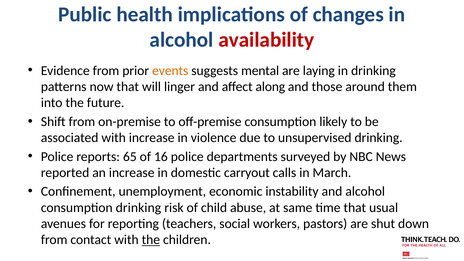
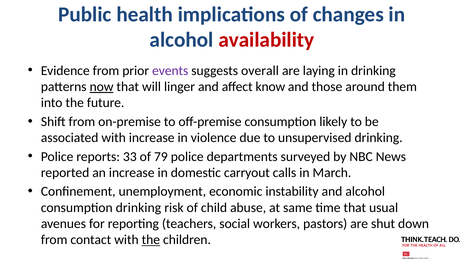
events colour: orange -> purple
mental: mental -> overall
now underline: none -> present
along: along -> know
65: 65 -> 33
16: 16 -> 79
